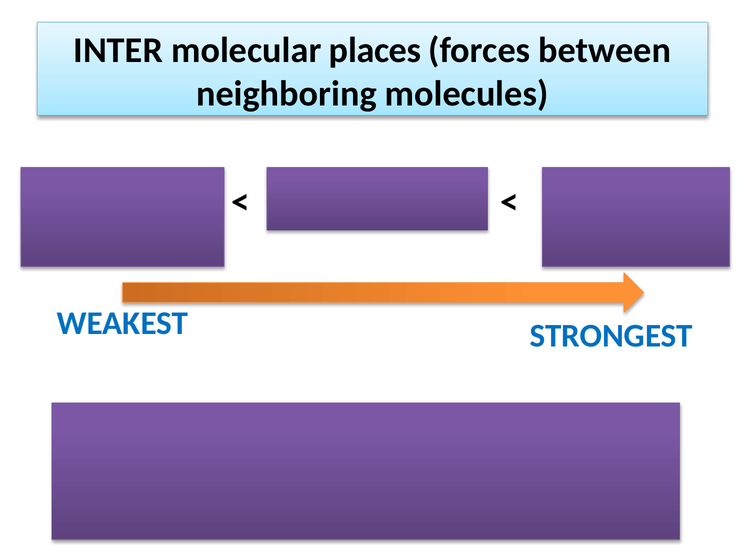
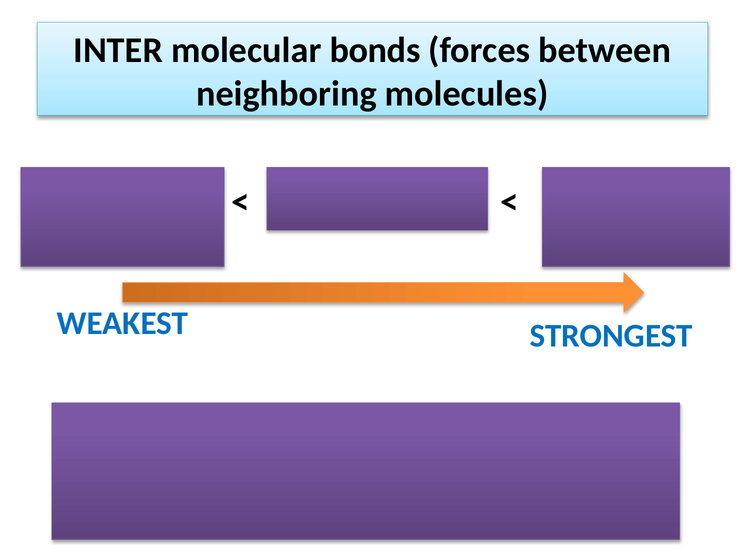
places: places -> bonds
